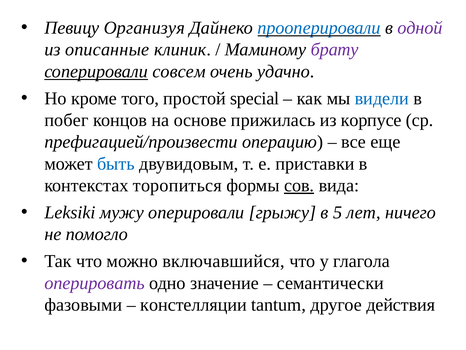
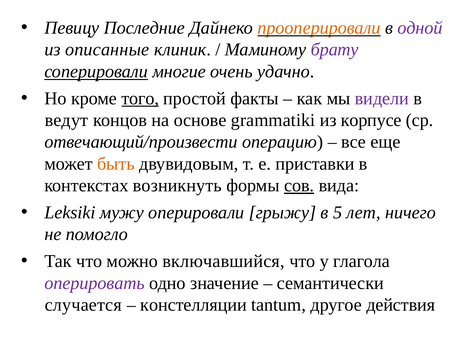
Организуя: Организуя -> Последние
прооперировали colour: blue -> orange
совсем: совсем -> многие
того underline: none -> present
special: special -> факты
видели colour: blue -> purple
побег: побег -> ведут
прижилась: прижилась -> grammatiki
префигацией/произвести: префигацией/произвести -> отвечающий/произвести
быть colour: blue -> orange
торопиться: торопиться -> возникнуть
фазовыми: фазовыми -> случается
